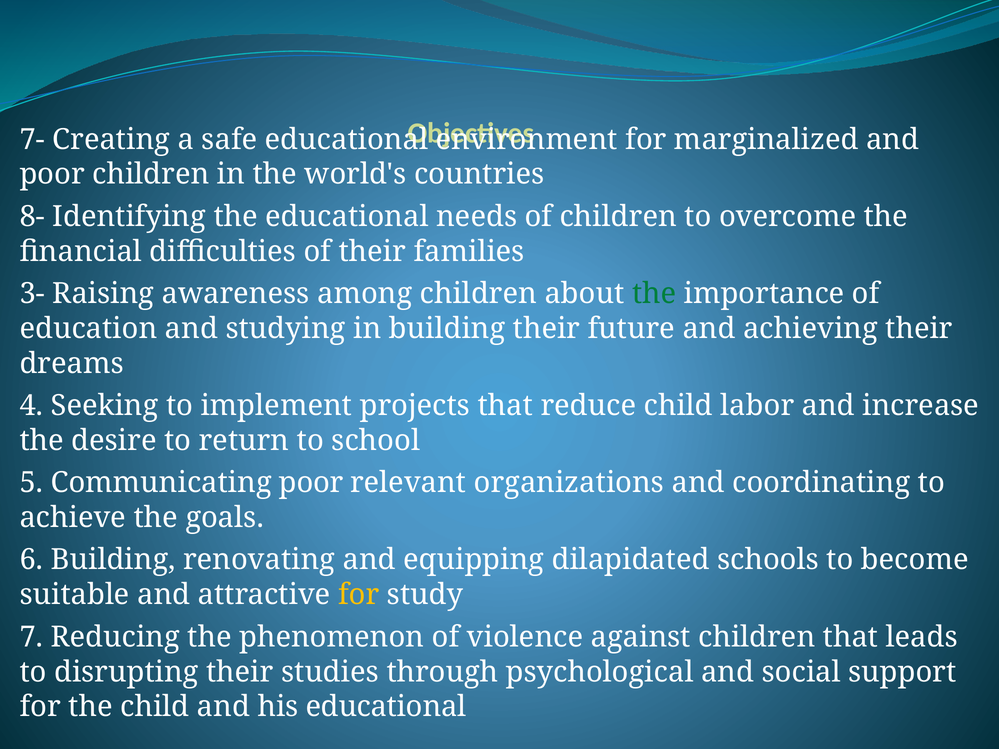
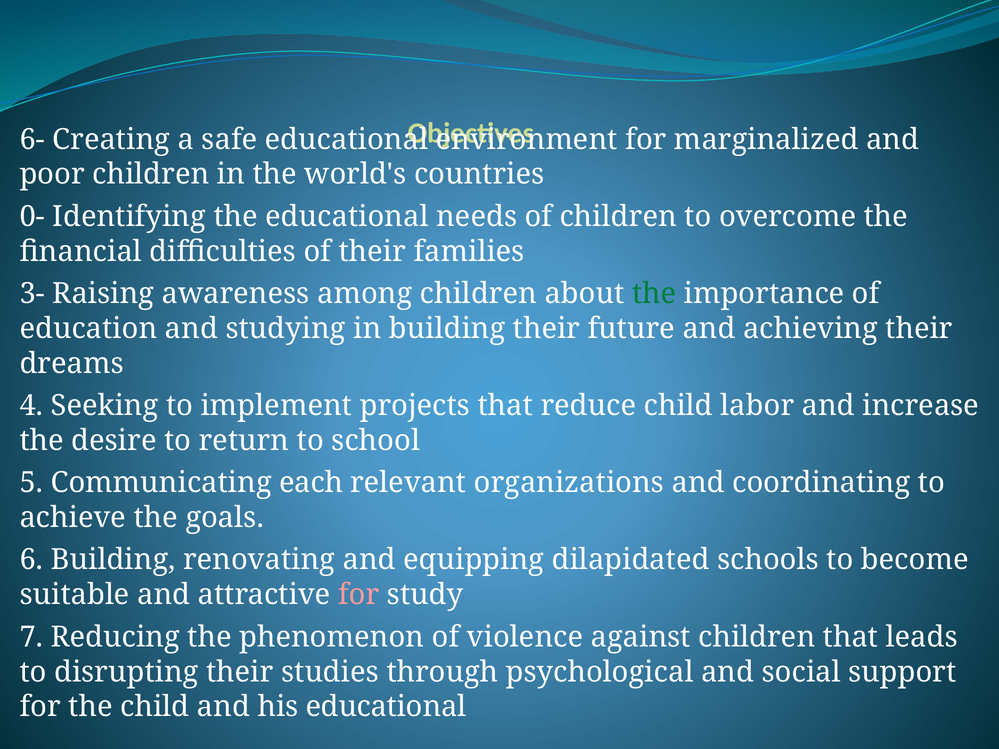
7-: 7- -> 6-
8-: 8- -> 0-
Communicating poor: poor -> each
for at (359, 595) colour: yellow -> pink
